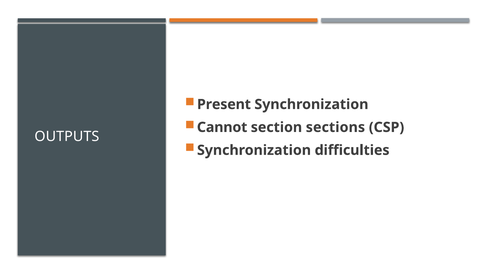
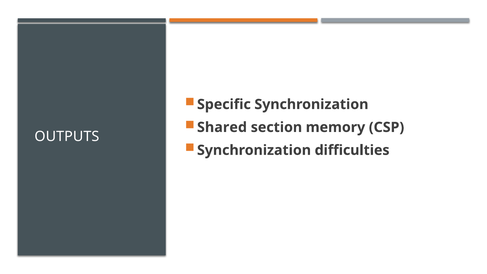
Present: Present -> Specific
Cannot: Cannot -> Shared
sections: sections -> memory
